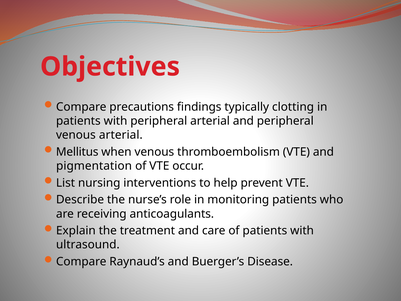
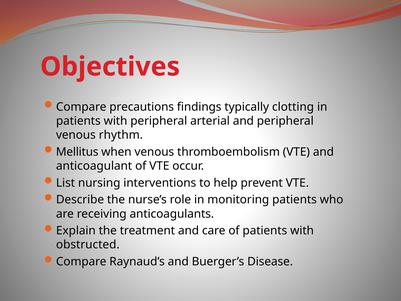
venous arterial: arterial -> rhythm
pigmentation: pigmentation -> anticoagulant
ultrasound: ultrasound -> obstructed
